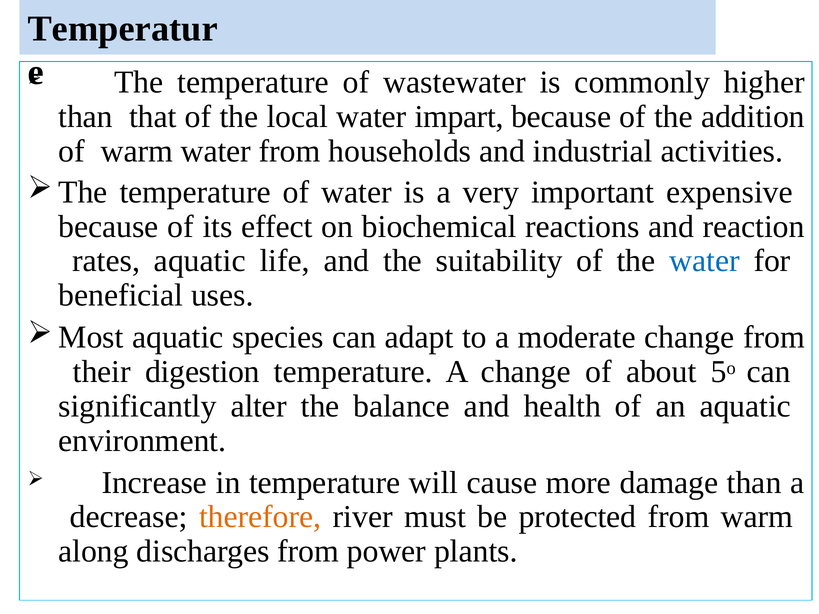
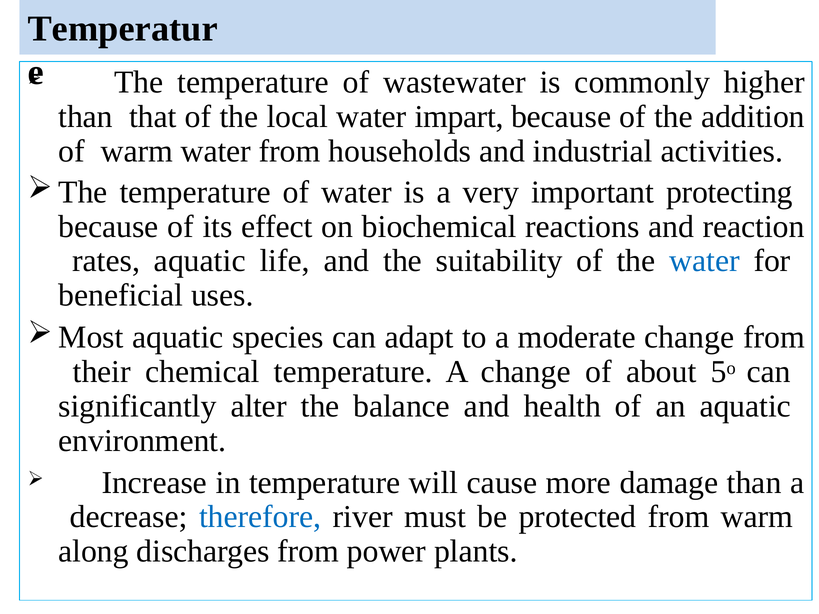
expensive: expensive -> protecting
digestion: digestion -> chemical
therefore colour: orange -> blue
